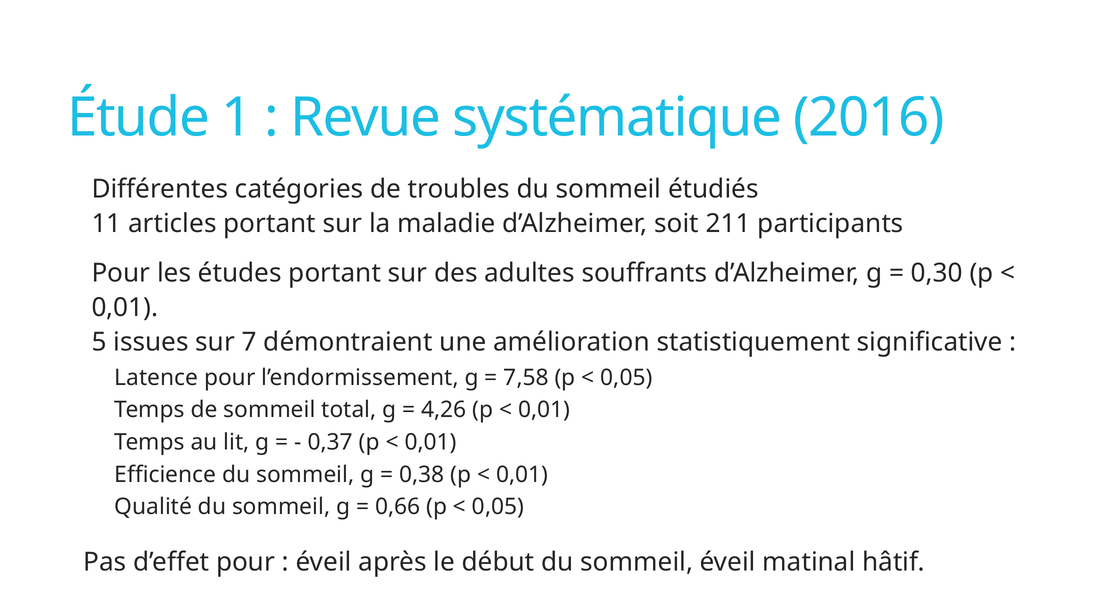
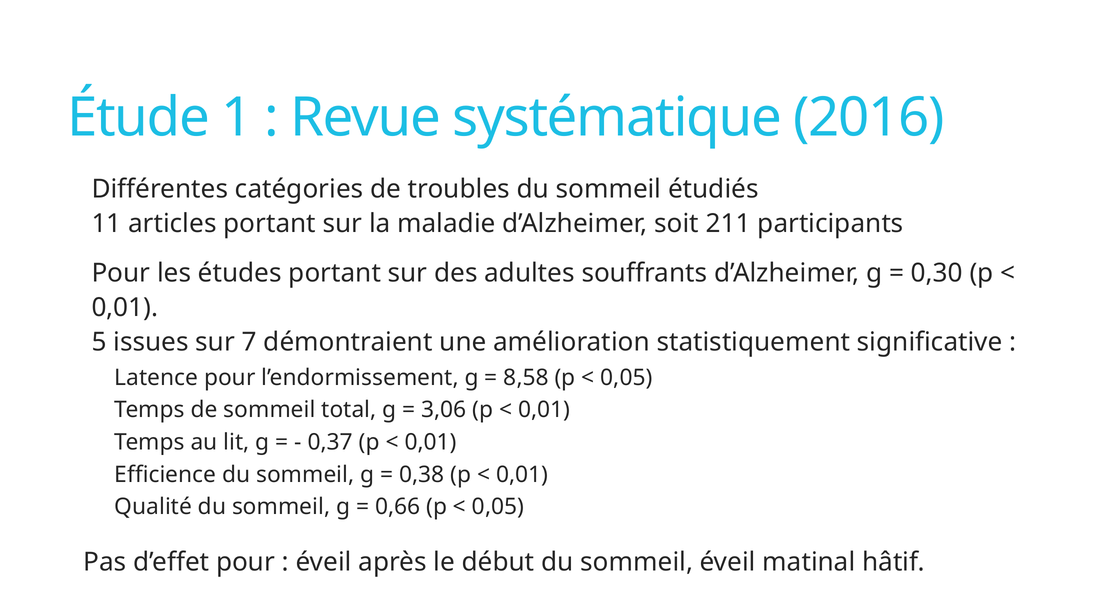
7,58: 7,58 -> 8,58
4,26: 4,26 -> 3,06
